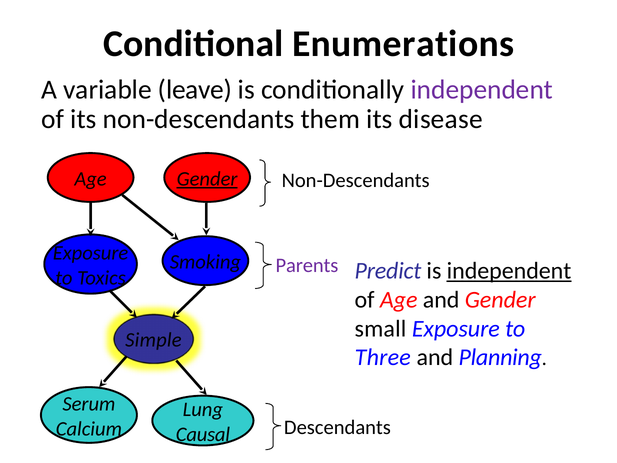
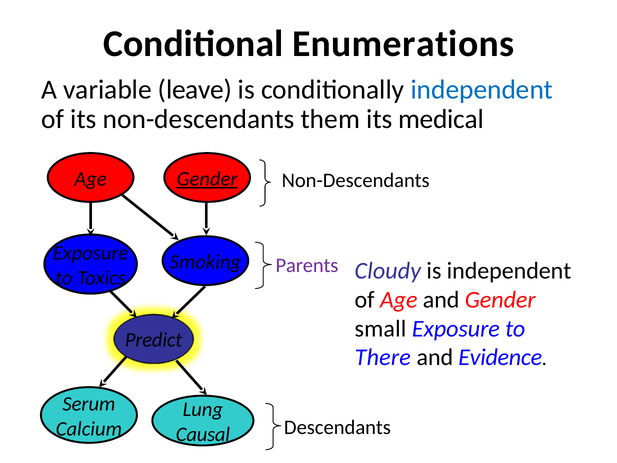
independent at (482, 90) colour: purple -> blue
disease: disease -> medical
Predict: Predict -> Cloudy
independent at (509, 271) underline: present -> none
Simple: Simple -> Predict
Three: Three -> There
Planning: Planning -> Evidence
